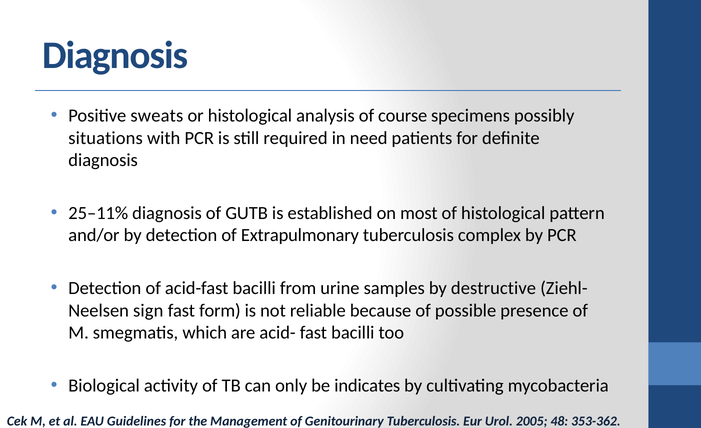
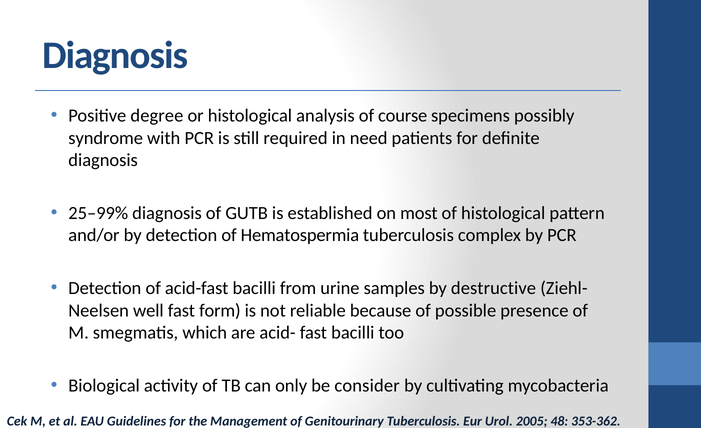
sweats: sweats -> degree
situations: situations -> syndrome
25–11%: 25–11% -> 25–99%
Extrapulmonary: Extrapulmonary -> Hematospermia
sign: sign -> well
indicates: indicates -> consider
